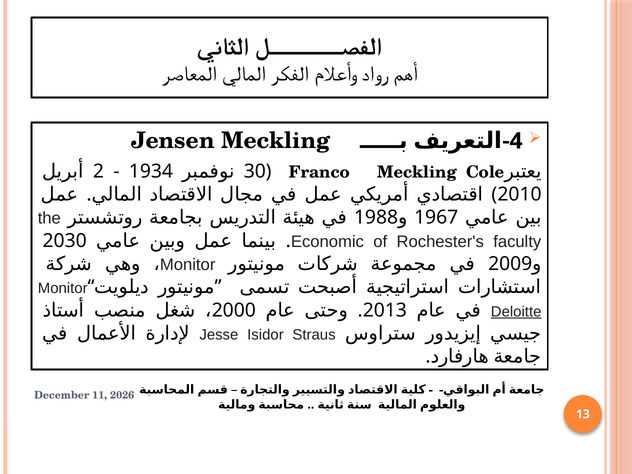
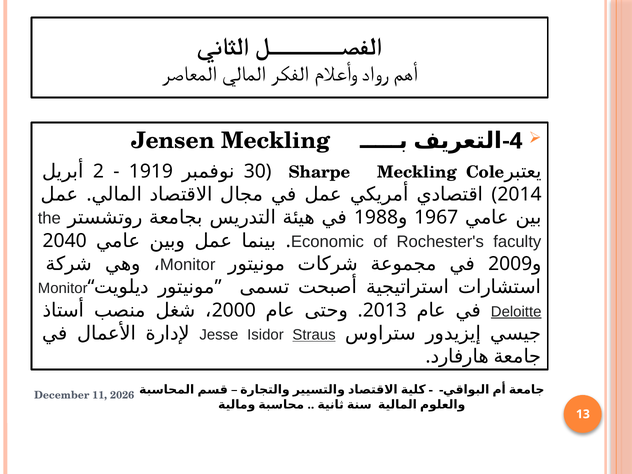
1934: 1934 -> 1919
Franco: Franco -> Sharpe
2010: 2010 -> 2014
2030: 2030 -> 2040
Straus underline: none -> present
